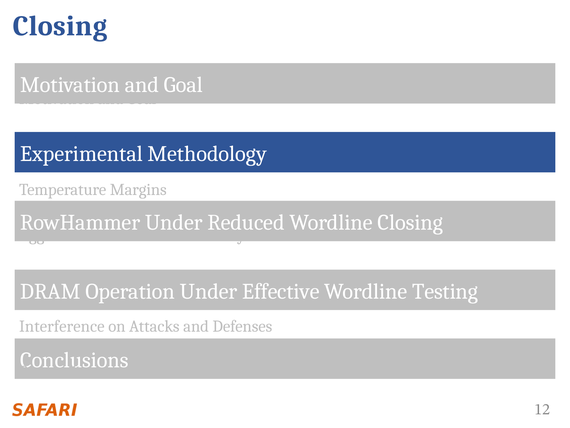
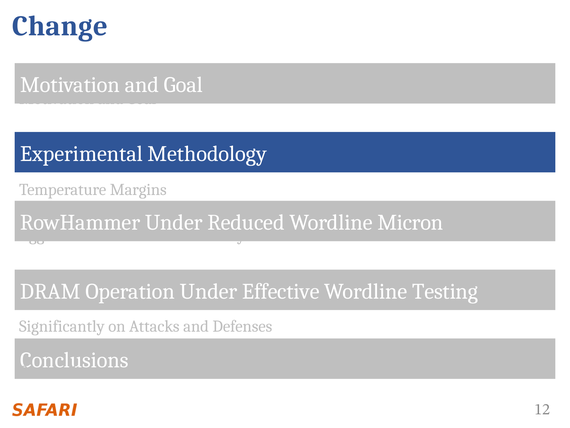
Closing at (60, 26): Closing -> Change
Wordline Closing: Closing -> Micron
Interference: Interference -> Significantly
